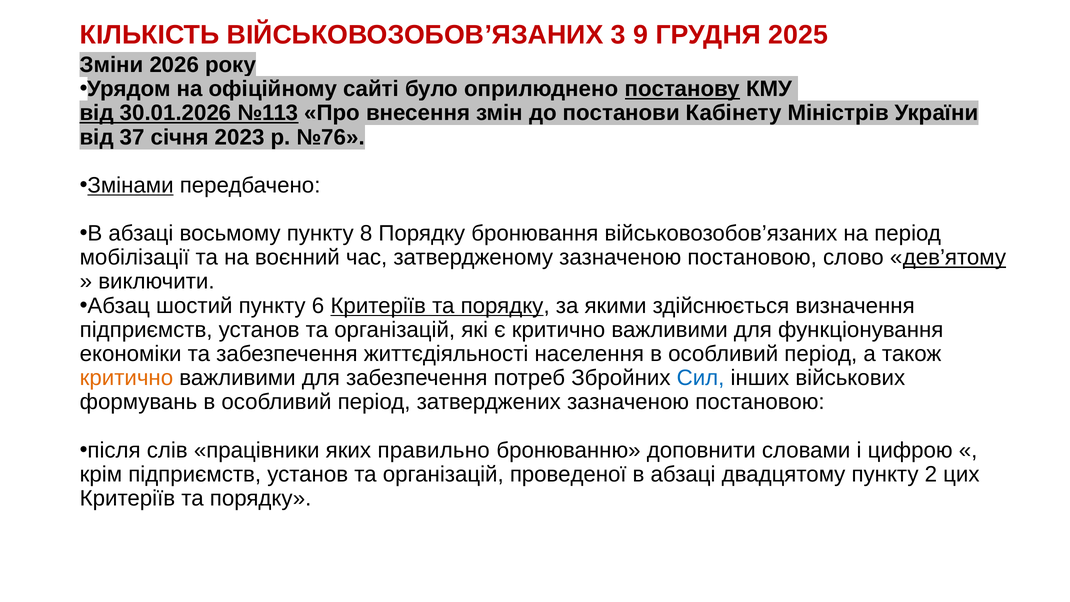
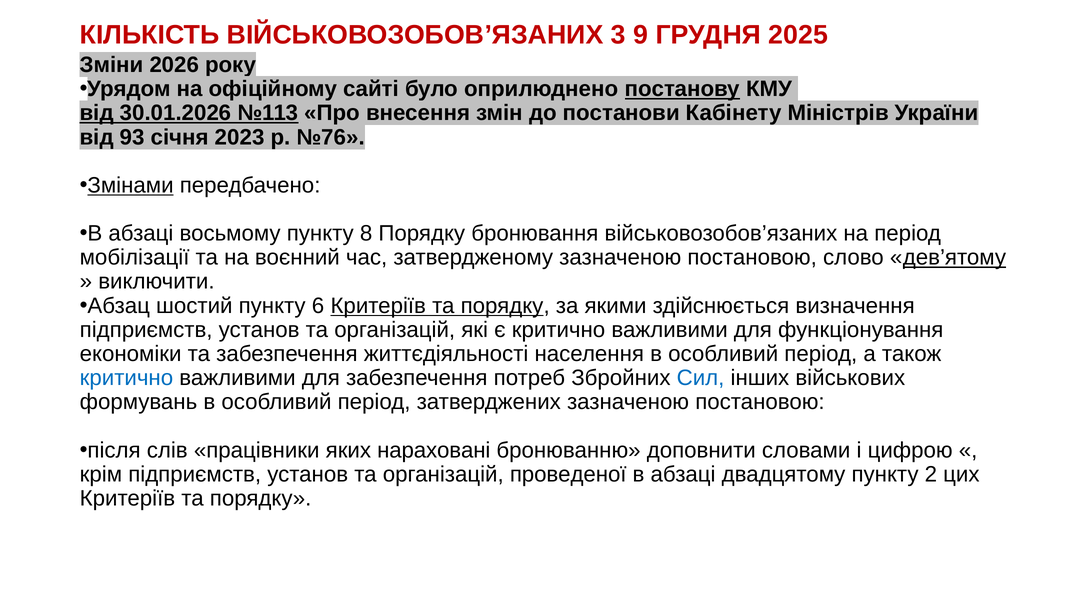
37: 37 -> 93
критично at (126, 378) colour: orange -> blue
правильно: правильно -> нараховані
